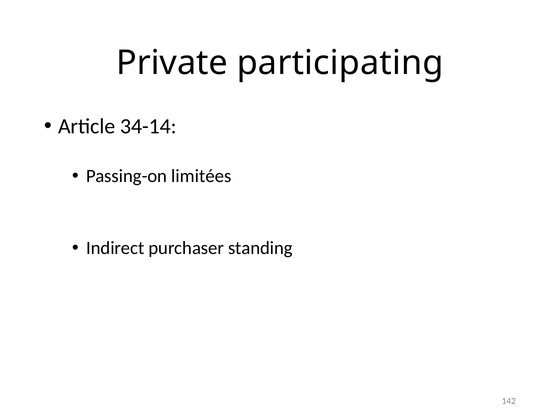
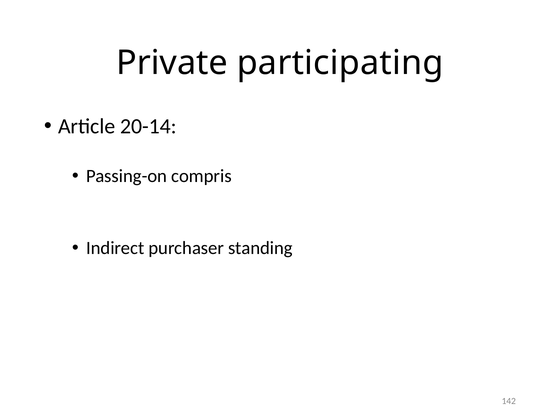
34-14: 34-14 -> 20-14
limitées: limitées -> compris
